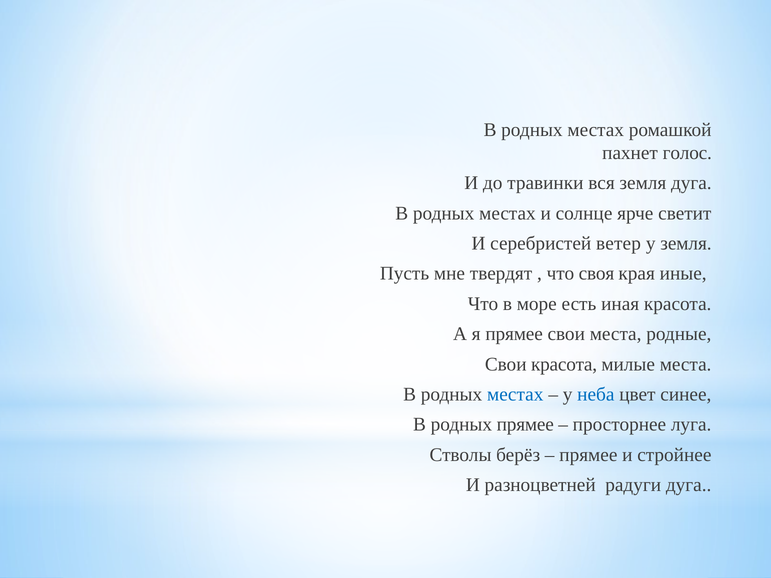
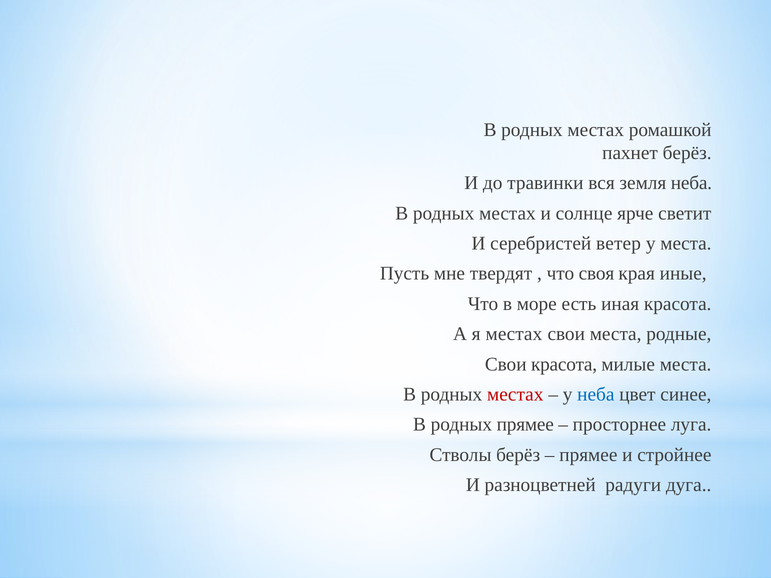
пахнет голос: голос -> берёз
земля дуга: дуга -> неба
у земля: земля -> места
я прямее: прямее -> местах
местах at (515, 395) colour: blue -> red
